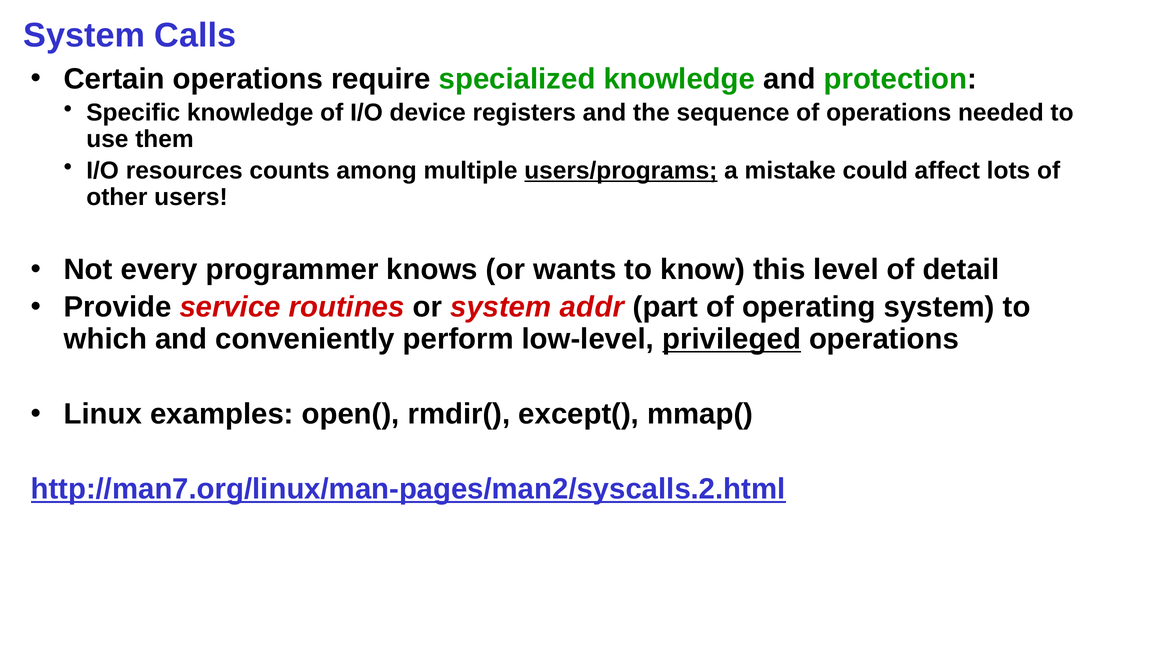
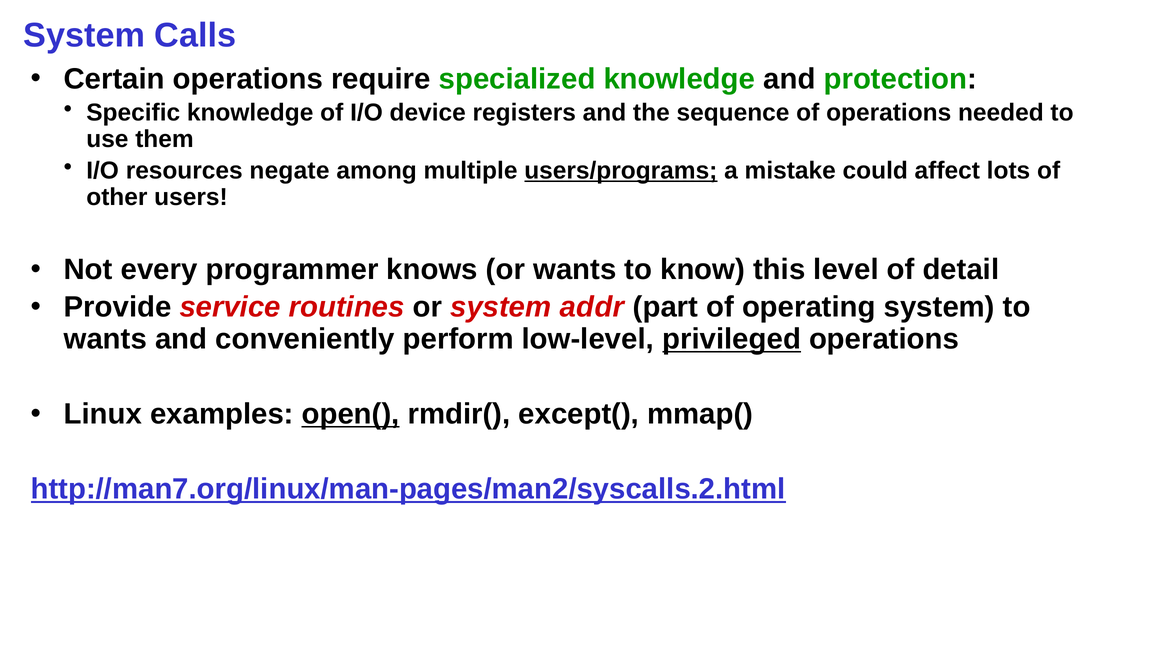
counts: counts -> negate
which at (105, 339): which -> wants
open( underline: none -> present
